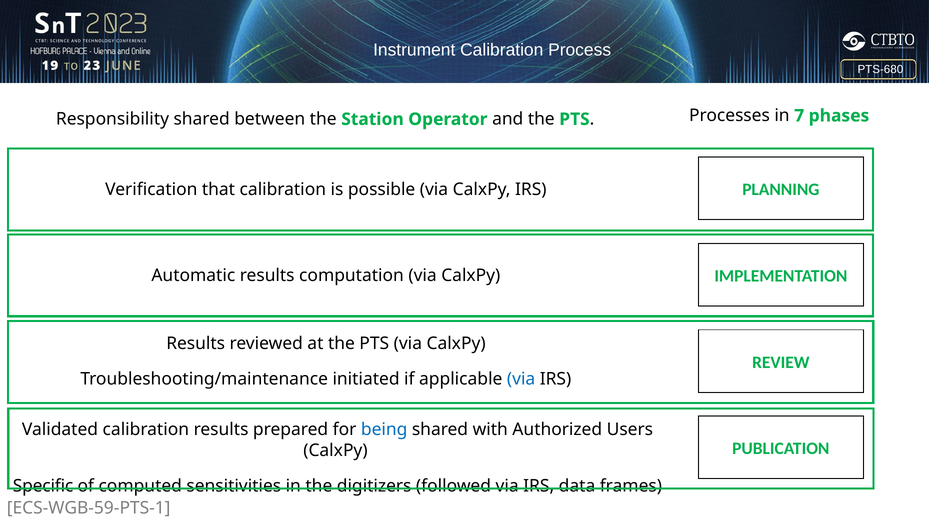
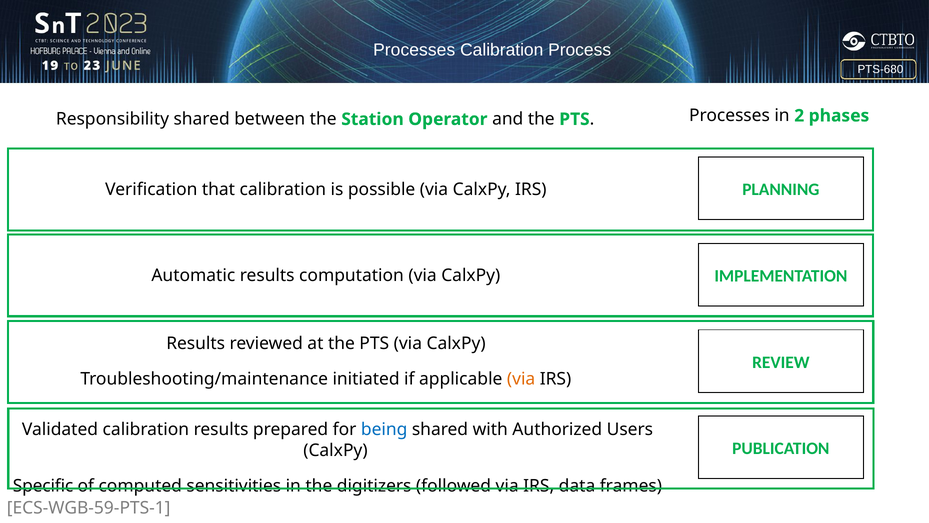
Instrument at (414, 50): Instrument -> Processes
7: 7 -> 2
via at (521, 379) colour: blue -> orange
